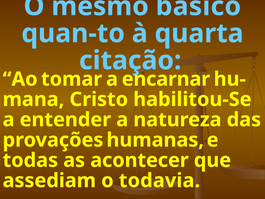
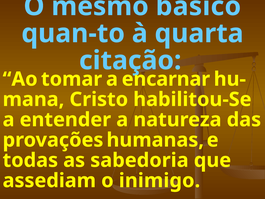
acontecer: acontecer -> sabedoria
todavia: todavia -> inimigo
